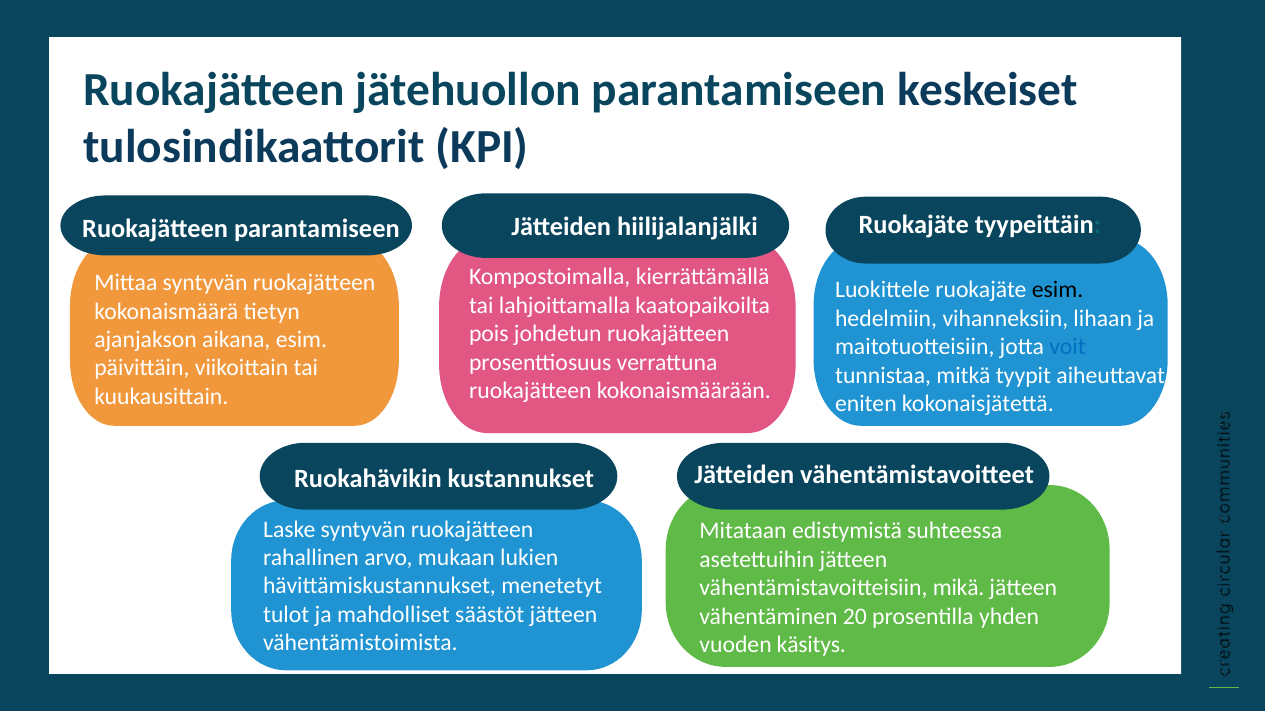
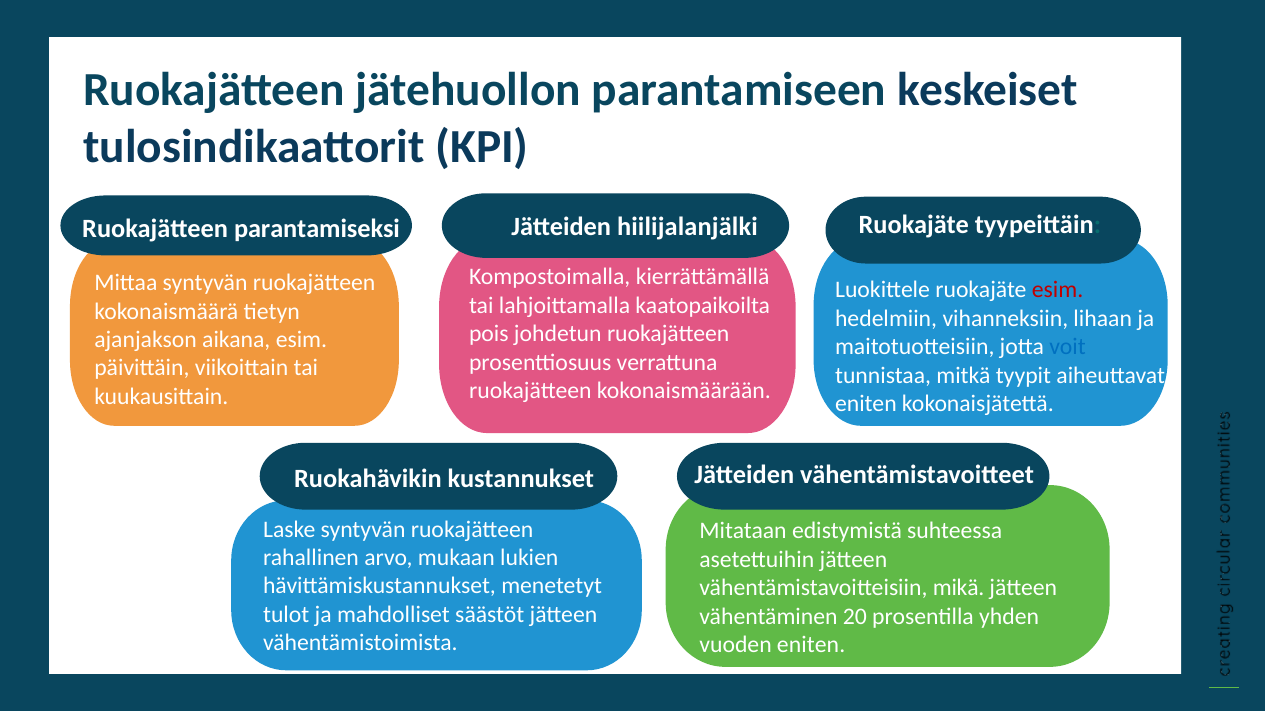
Ruokajätteen parantamiseen: parantamiseen -> parantamiseksi
esim at (1058, 290) colour: black -> red
vuoden käsitys: käsitys -> eniten
